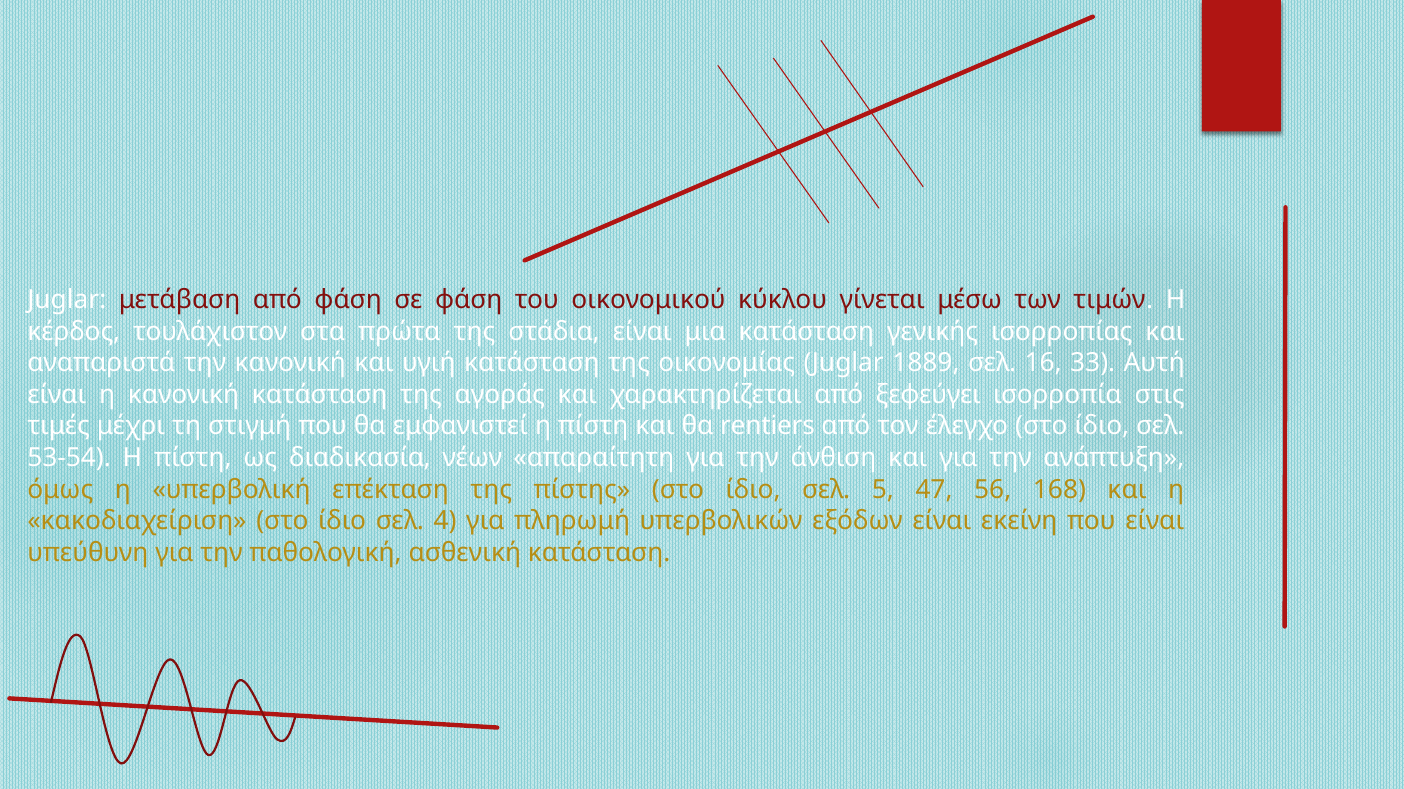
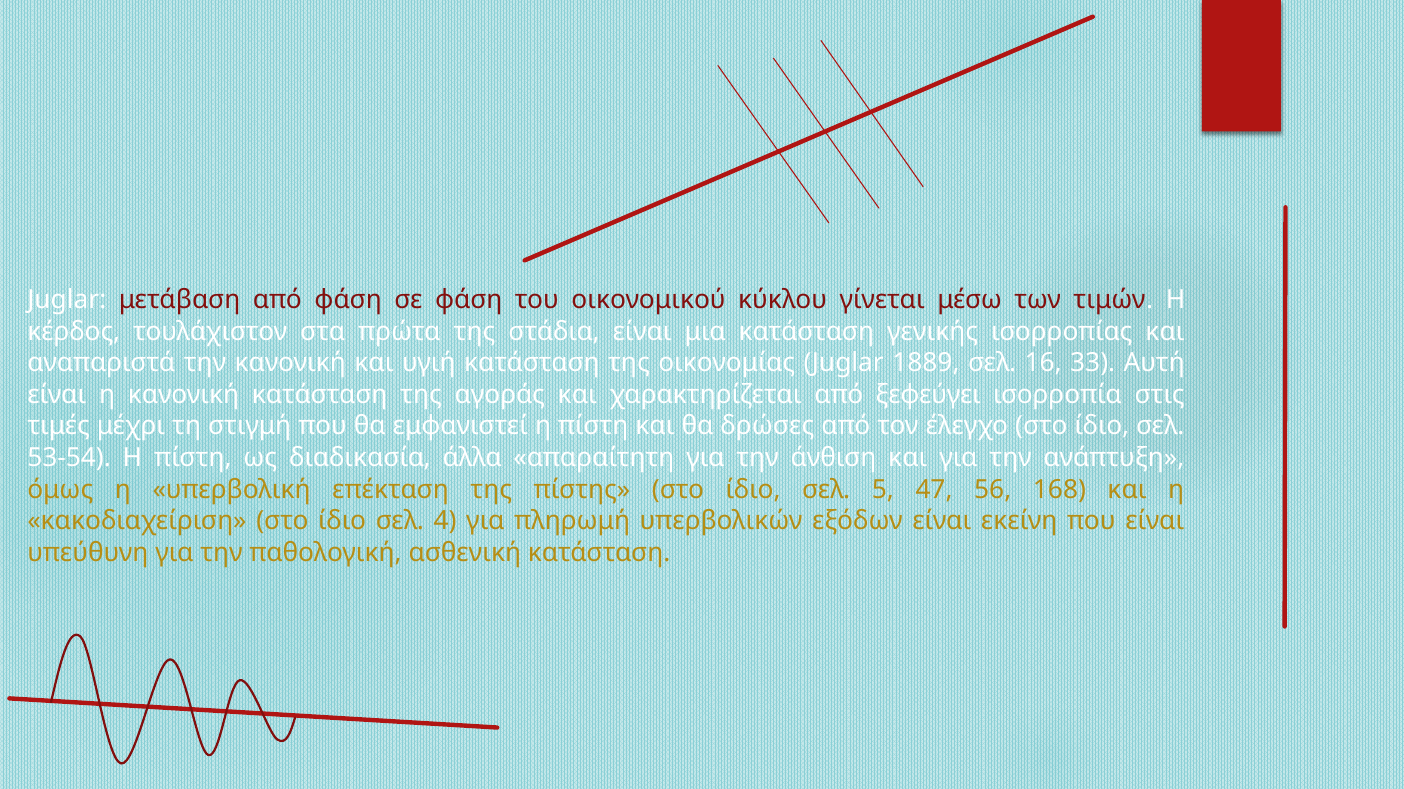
rentiers: rentiers -> δρώσες
νέων: νέων -> άλλα
